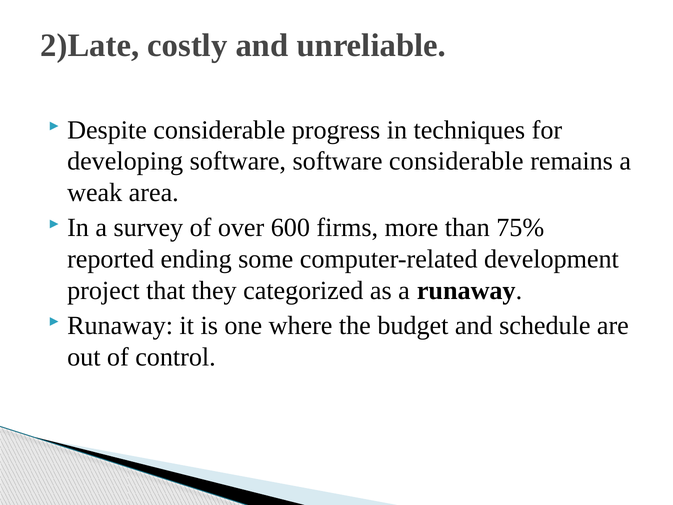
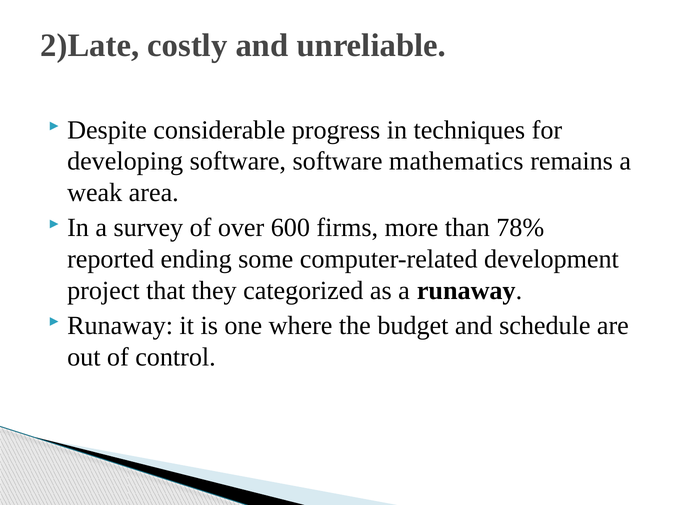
software considerable: considerable -> mathematics
75%: 75% -> 78%
